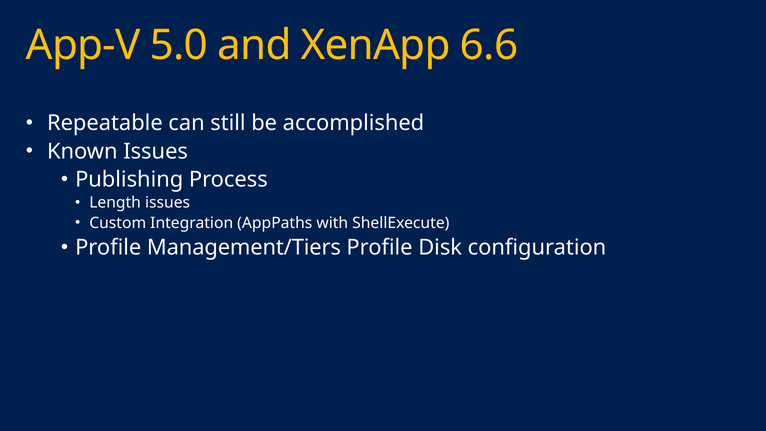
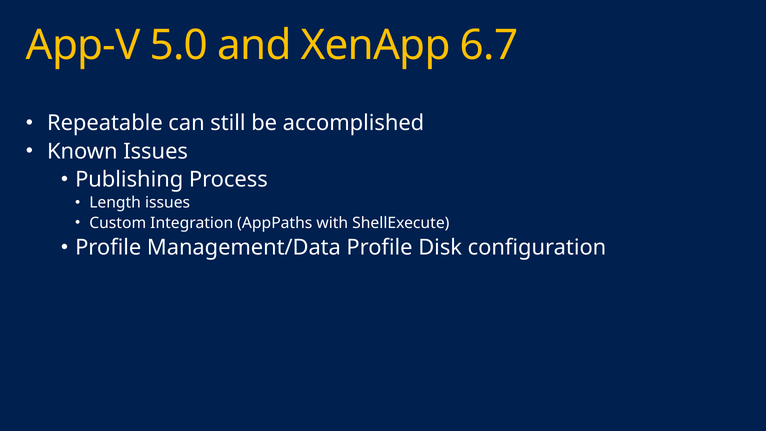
6.6: 6.6 -> 6.7
Management/Tiers: Management/Tiers -> Management/Data
